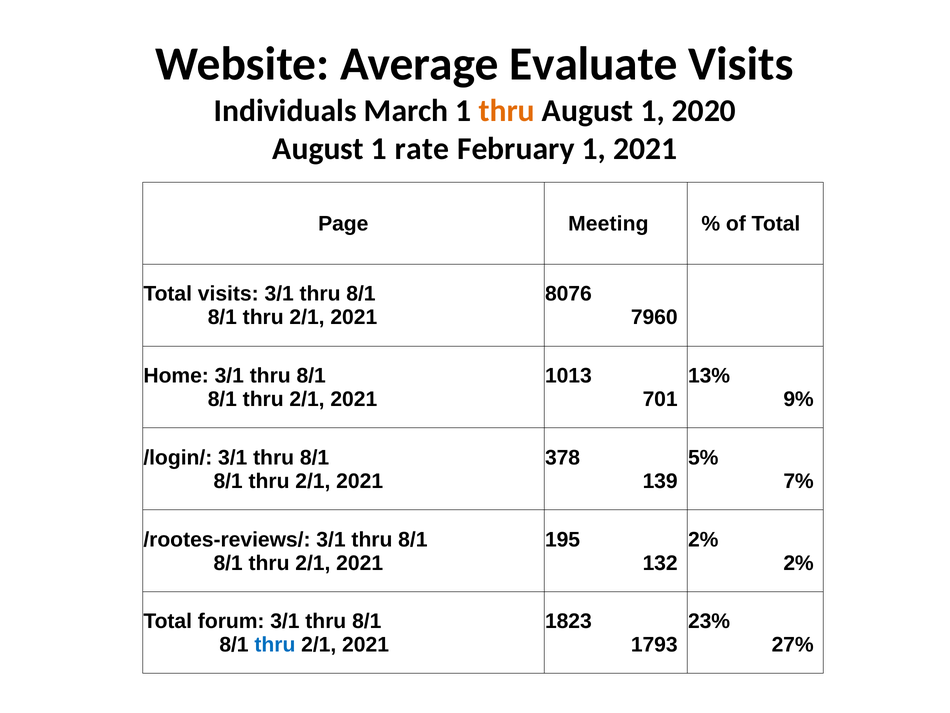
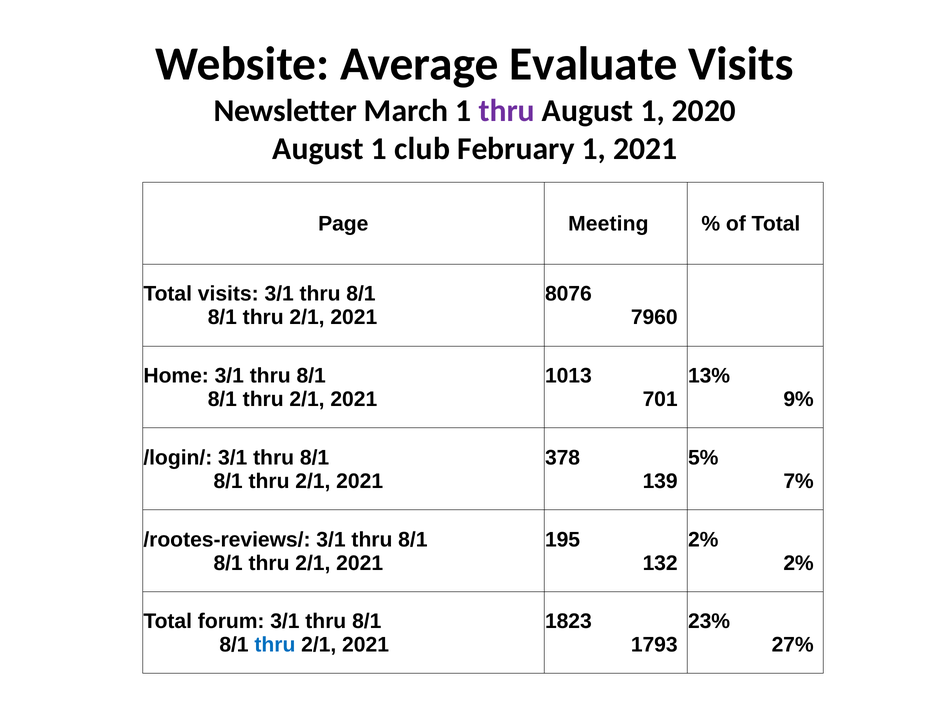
Individuals: Individuals -> Newsletter
thru at (507, 111) colour: orange -> purple
rate: rate -> club
